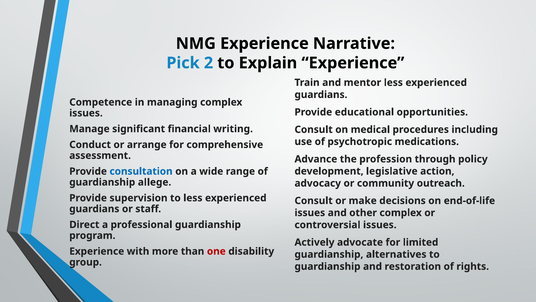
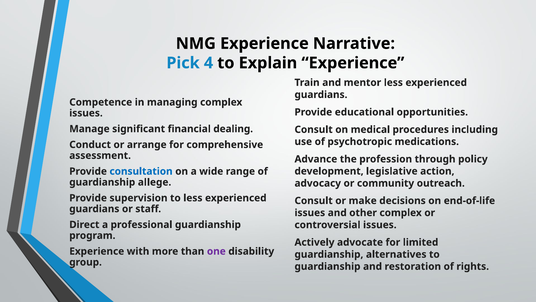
2: 2 -> 4
writing: writing -> dealing
one colour: red -> purple
